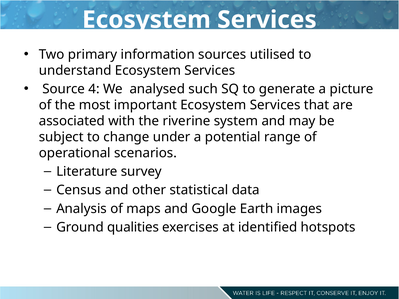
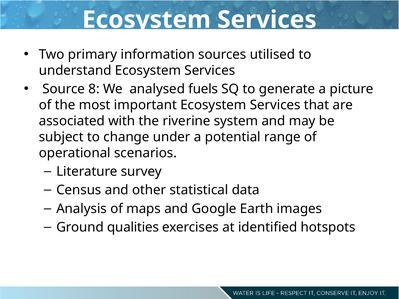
4: 4 -> 8
such: such -> fuels
